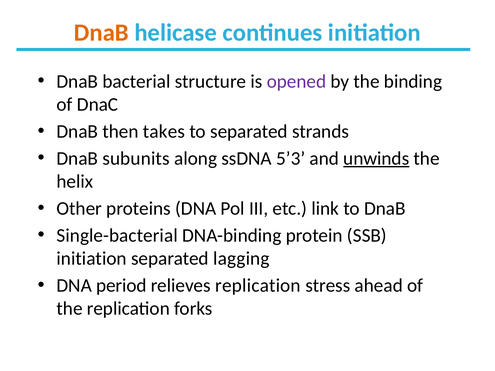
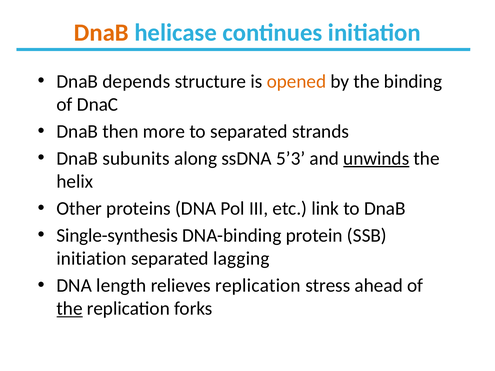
bacterial: bacterial -> depends
opened colour: purple -> orange
takes: takes -> more
Single-bacterial: Single-bacterial -> Single-synthesis
period: period -> length
the at (70, 309) underline: none -> present
